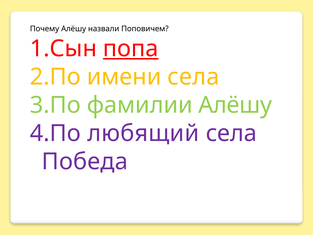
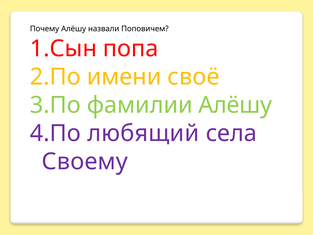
попа underline: present -> none
имени села: села -> своё
Победа: Победа -> Своему
